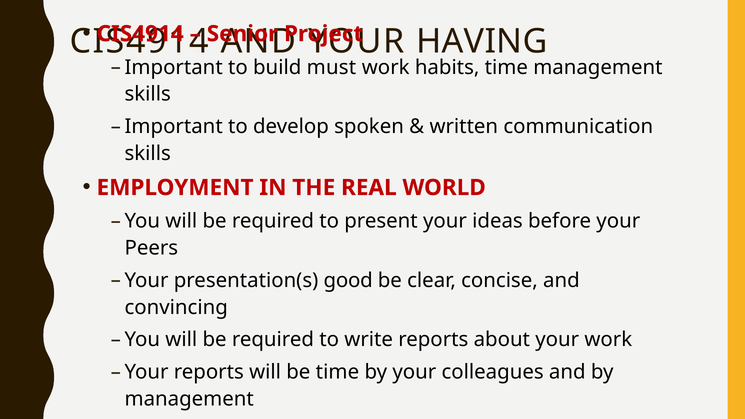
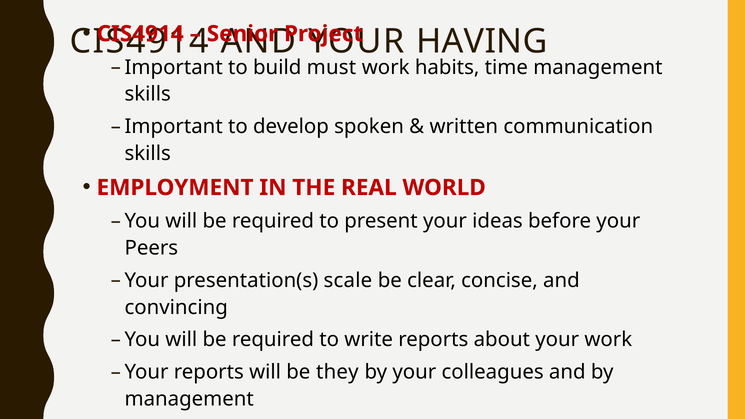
good: good -> scale
be time: time -> they
